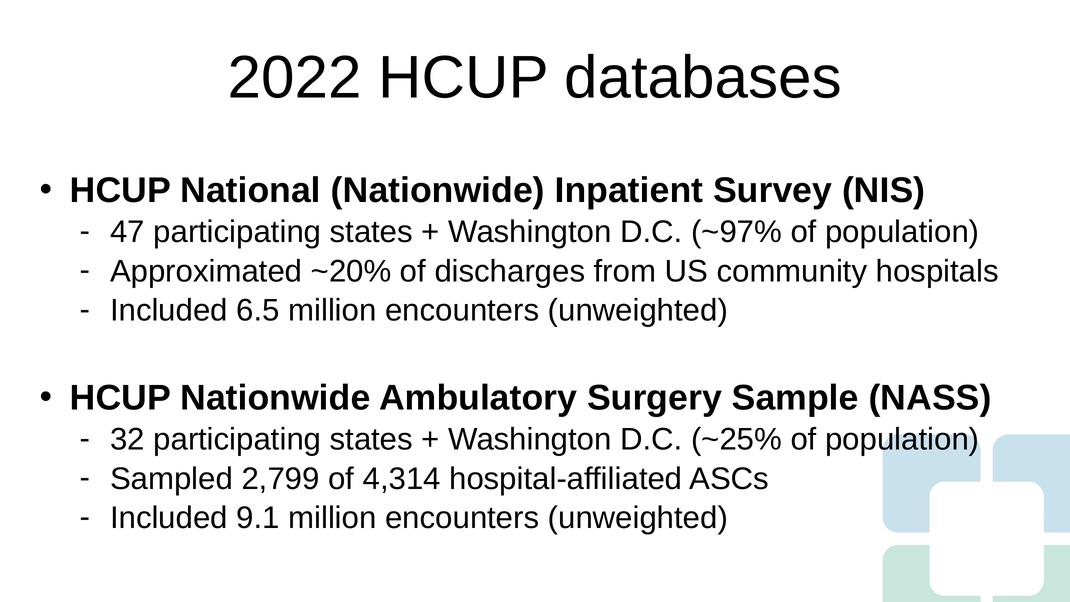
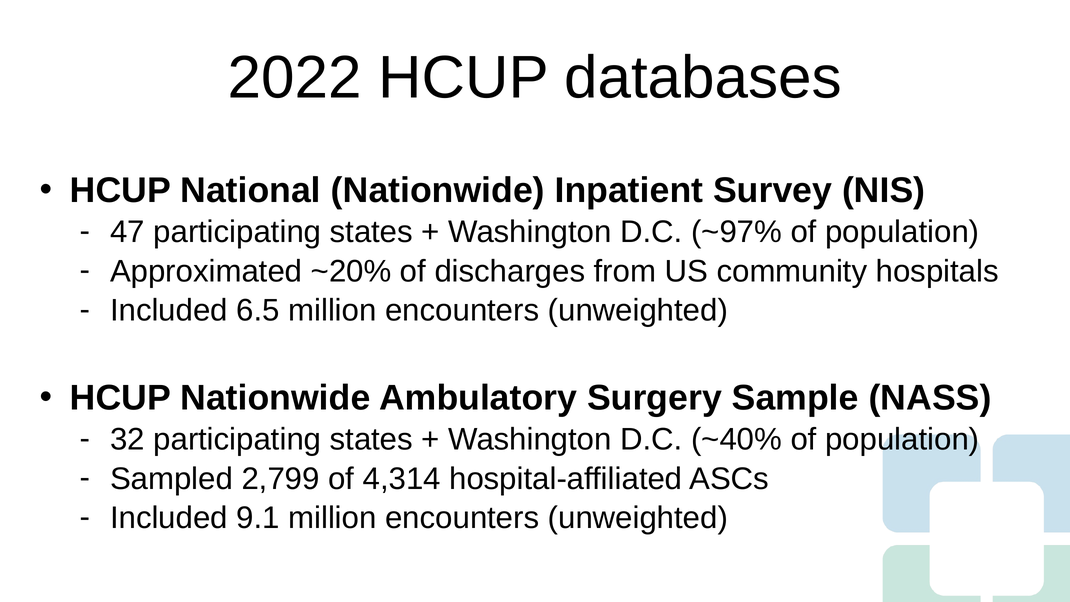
~25%: ~25% -> ~40%
